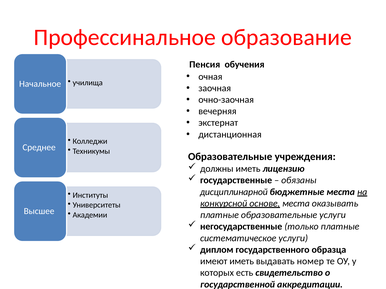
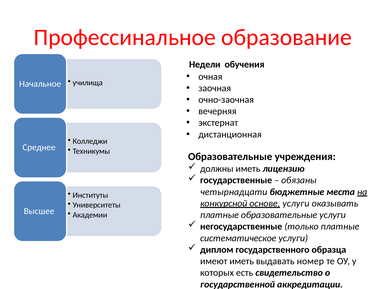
Пенсия: Пенсия -> Недели
дисциплинарной: дисциплинарной -> четырнадцати
основе места: места -> услуги
